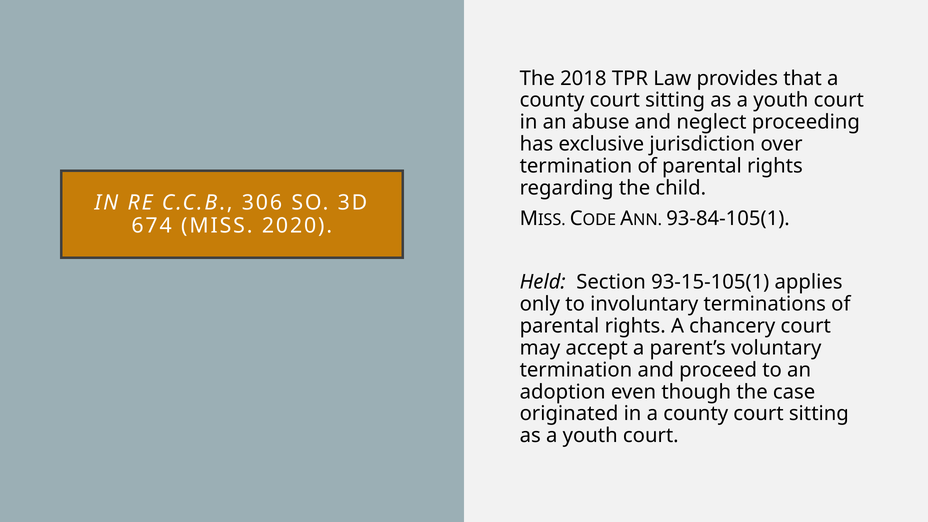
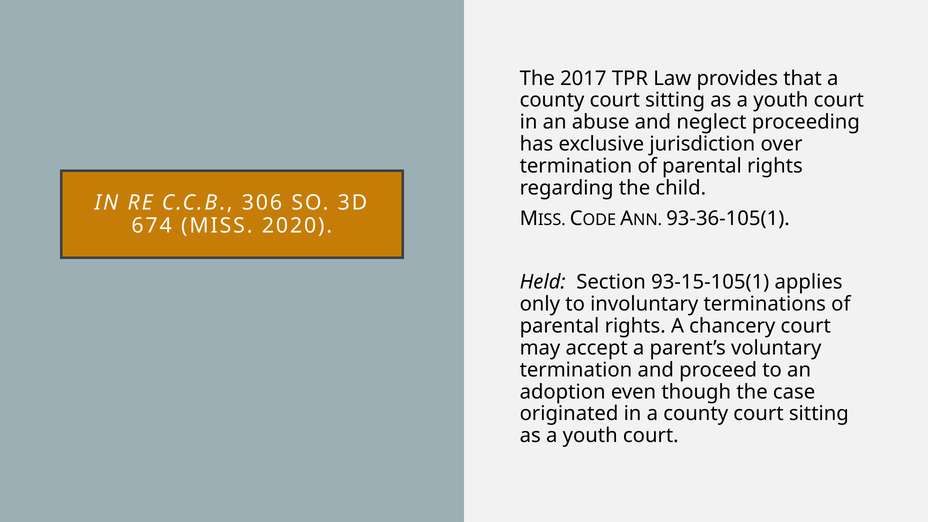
2018: 2018 -> 2017
93-84-105(1: 93-84-105(1 -> 93-36-105(1
